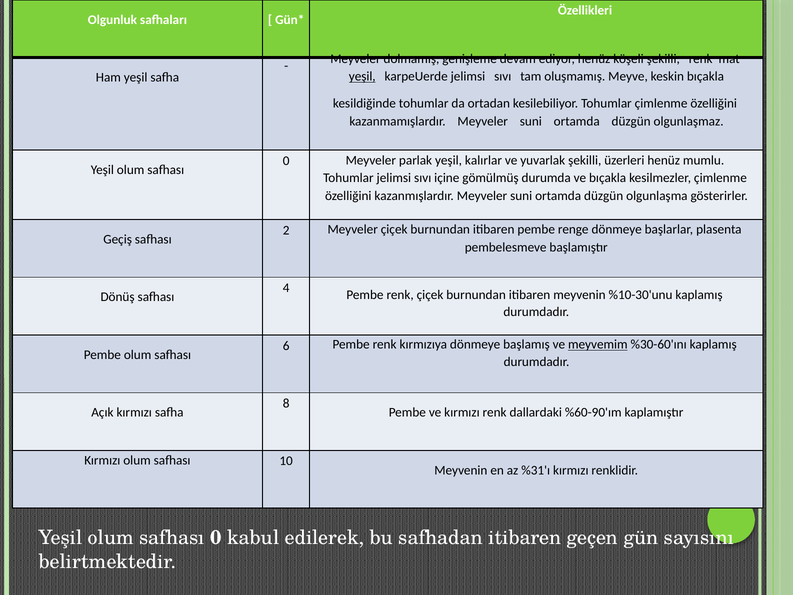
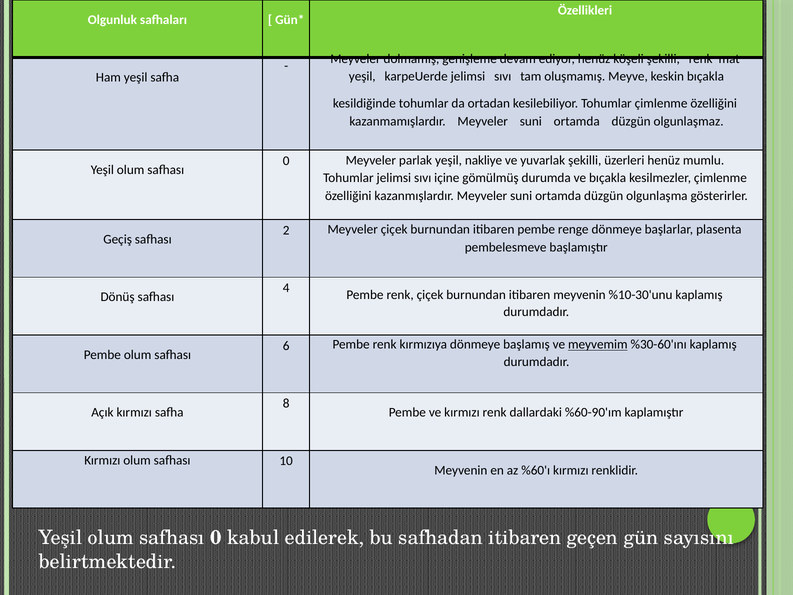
yeşil at (362, 77) underline: present -> none
kalırlar: kalırlar -> nakliye
%31'ı: %31'ı -> %60'ı
